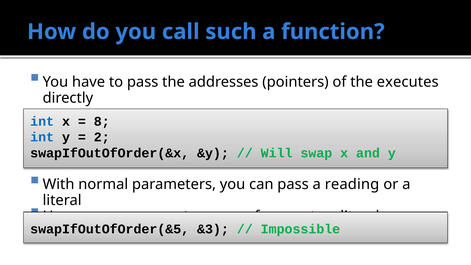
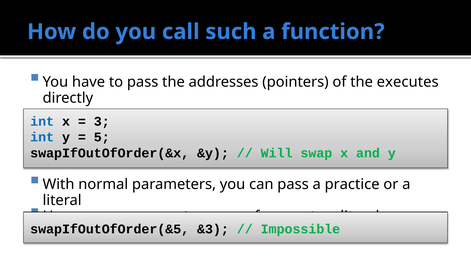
8: 8 -> 3
2: 2 -> 5
reading: reading -> practice
